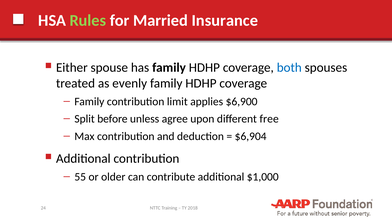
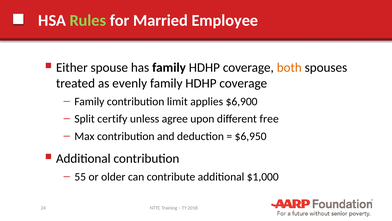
Insurance: Insurance -> Employee
both colour: blue -> orange
before: before -> certify
$6,904: $6,904 -> $6,950
